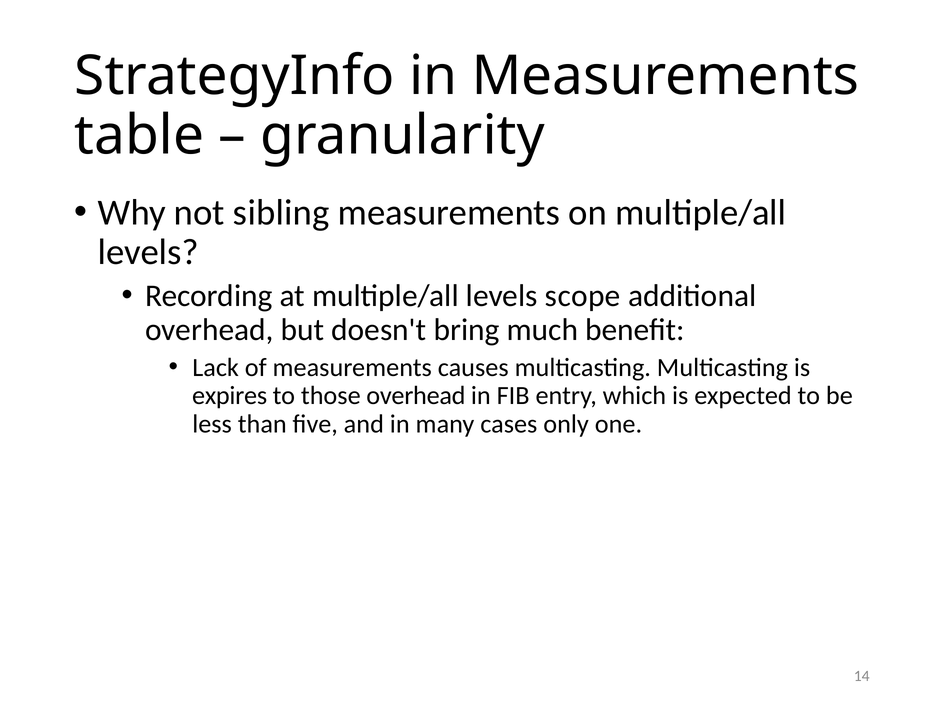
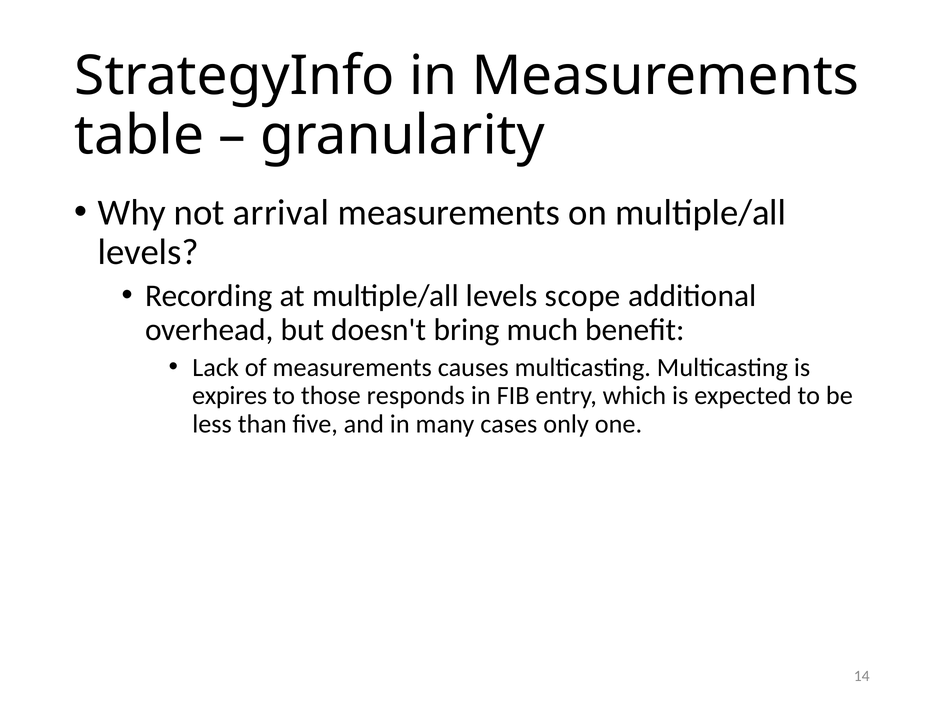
sibling: sibling -> arrival
those overhead: overhead -> responds
